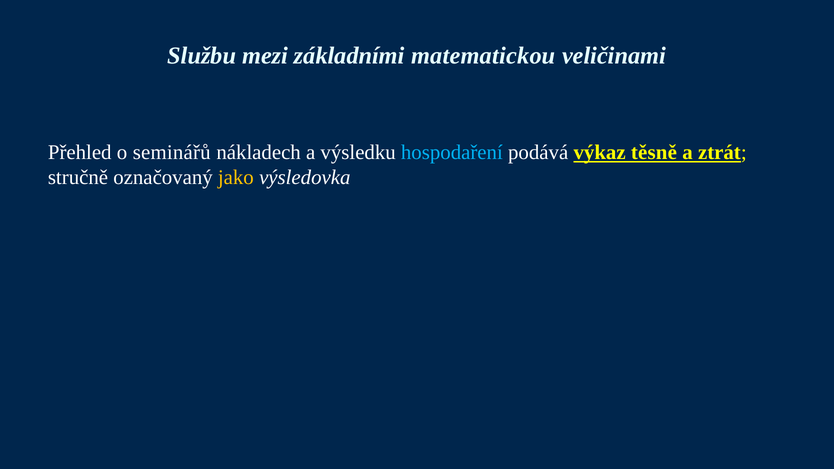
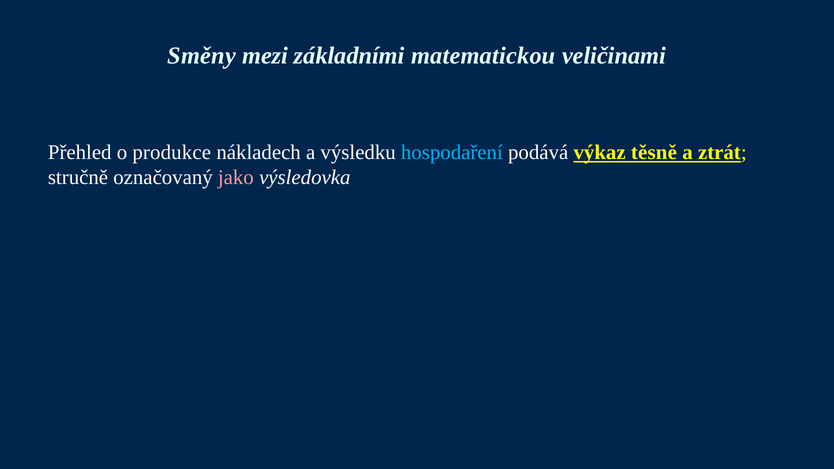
Službu: Službu -> Směny
seminářů: seminářů -> produkce
jako colour: yellow -> pink
